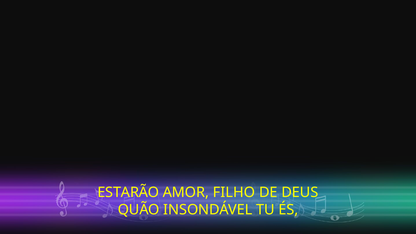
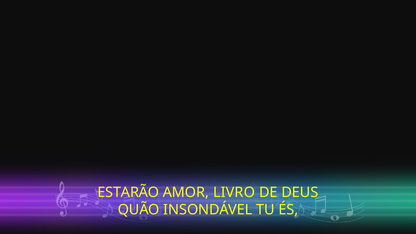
FILHO: FILHO -> LIVRO
